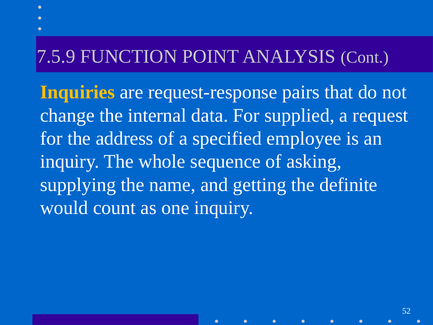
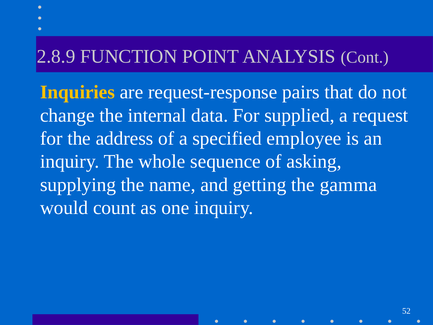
7.5.9: 7.5.9 -> 2.8.9
definite: definite -> gamma
